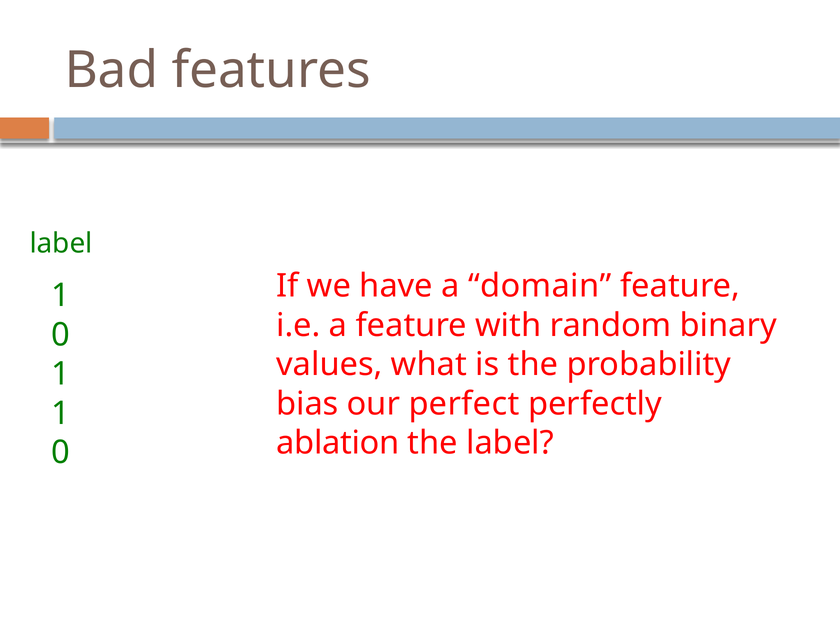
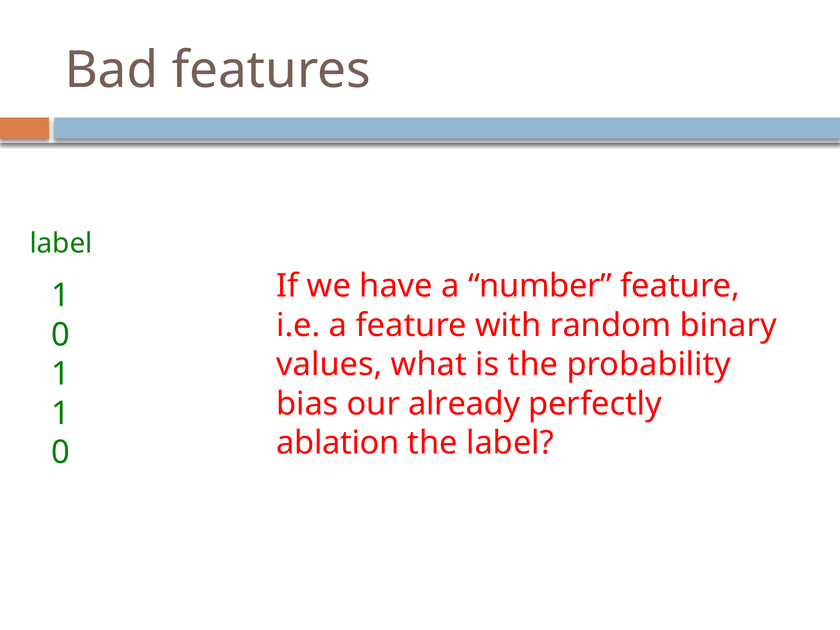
domain: domain -> number
perfect: perfect -> already
